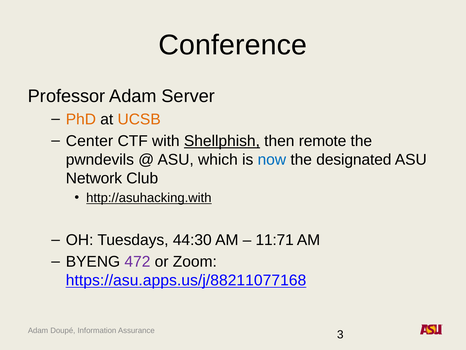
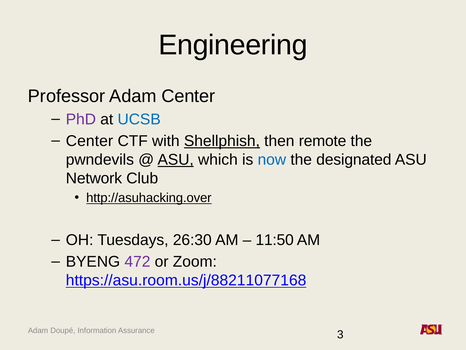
Conference: Conference -> Engineering
Adam Server: Server -> Center
PhD colour: orange -> purple
UCSB colour: orange -> blue
ASU at (176, 159) underline: none -> present
http://asuhacking.with: http://asuhacking.with -> http://asuhacking.over
44:30: 44:30 -> 26:30
11:71: 11:71 -> 11:50
https://asu.apps.us/j/88211077168: https://asu.apps.us/j/88211077168 -> https://asu.room.us/j/88211077168
